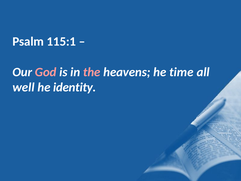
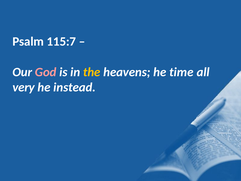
115:1: 115:1 -> 115:7
the colour: pink -> yellow
well: well -> very
identity: identity -> instead
